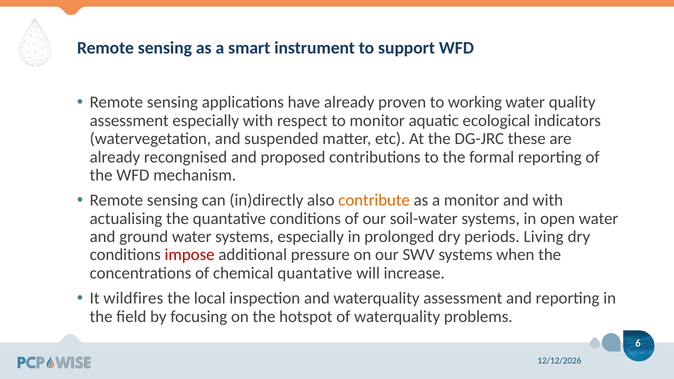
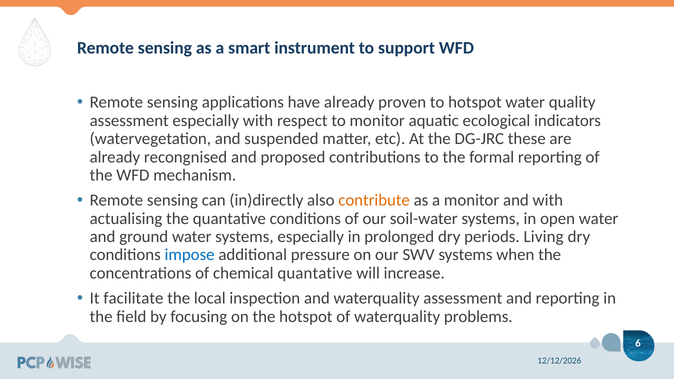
to working: working -> hotspot
impose colour: red -> blue
wildfires: wildfires -> facilitate
